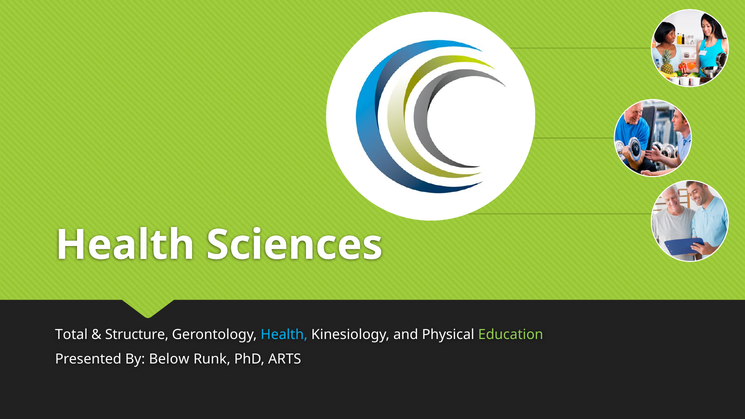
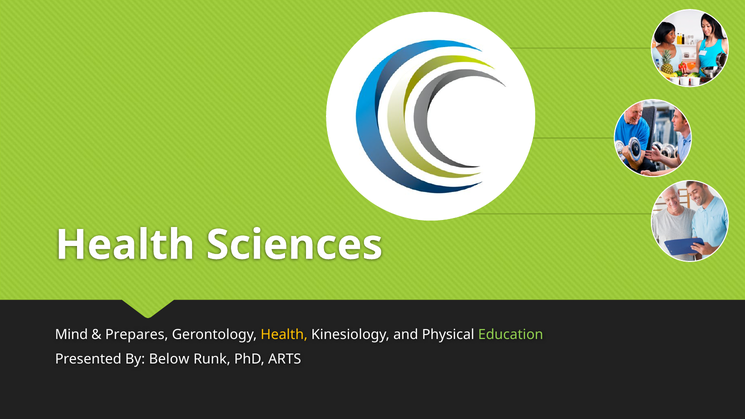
Total: Total -> Mind
Structure: Structure -> Prepares
Health at (284, 335) colour: light blue -> yellow
